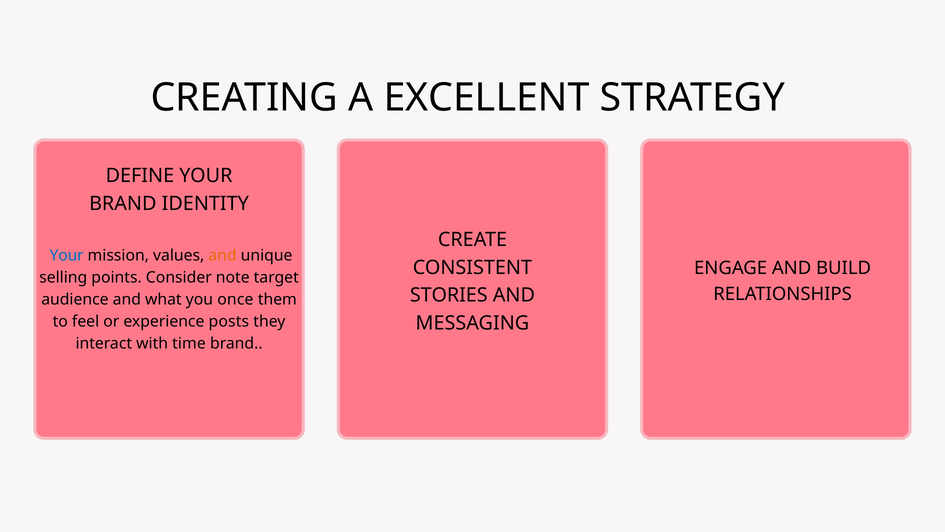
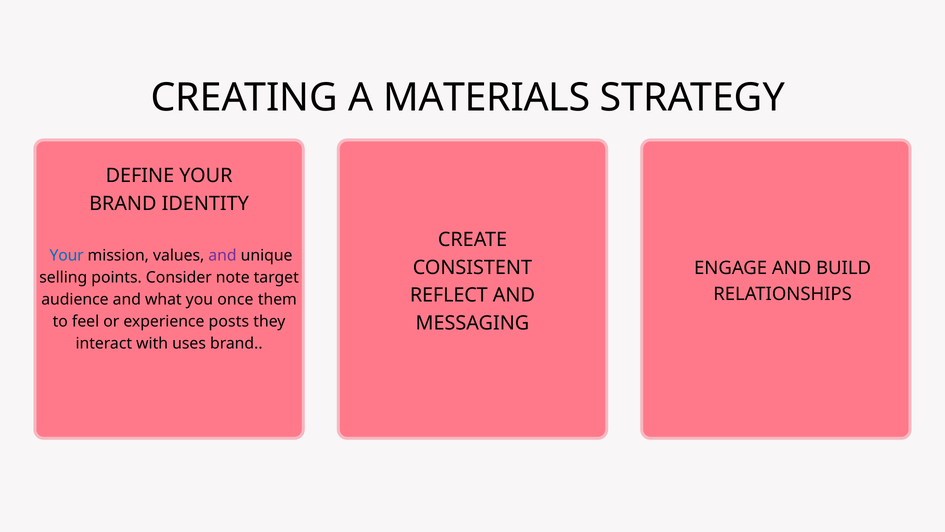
EXCELLENT: EXCELLENT -> MATERIALS
and at (223, 255) colour: orange -> purple
STORIES: STORIES -> REFLECT
time: time -> uses
